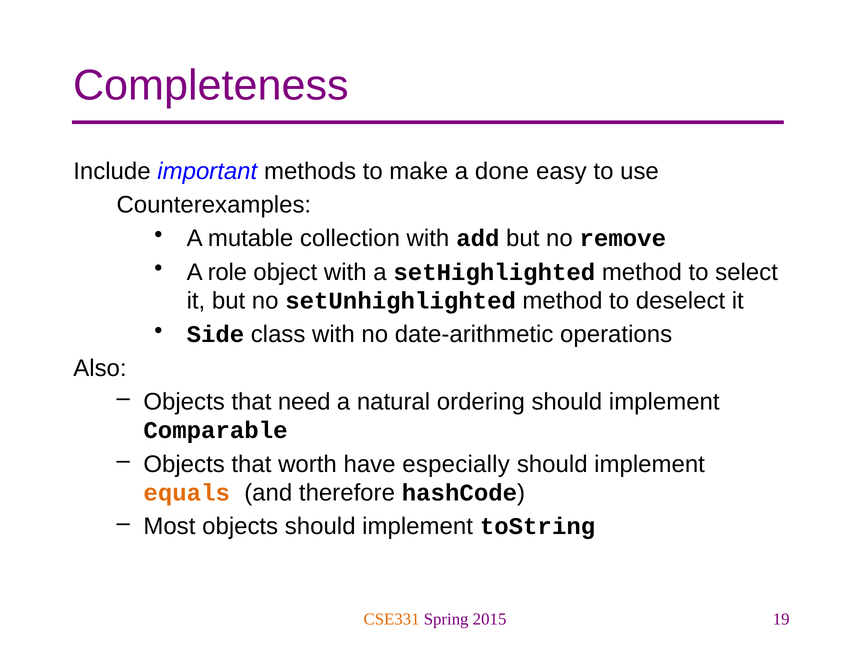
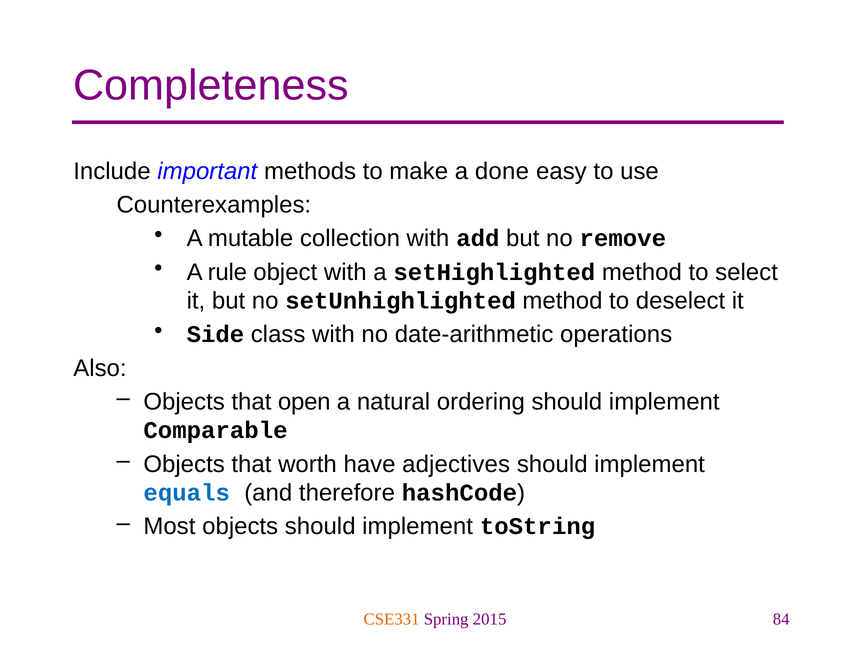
role: role -> rule
need: need -> open
especially: especially -> adjectives
equals colour: orange -> blue
19: 19 -> 84
